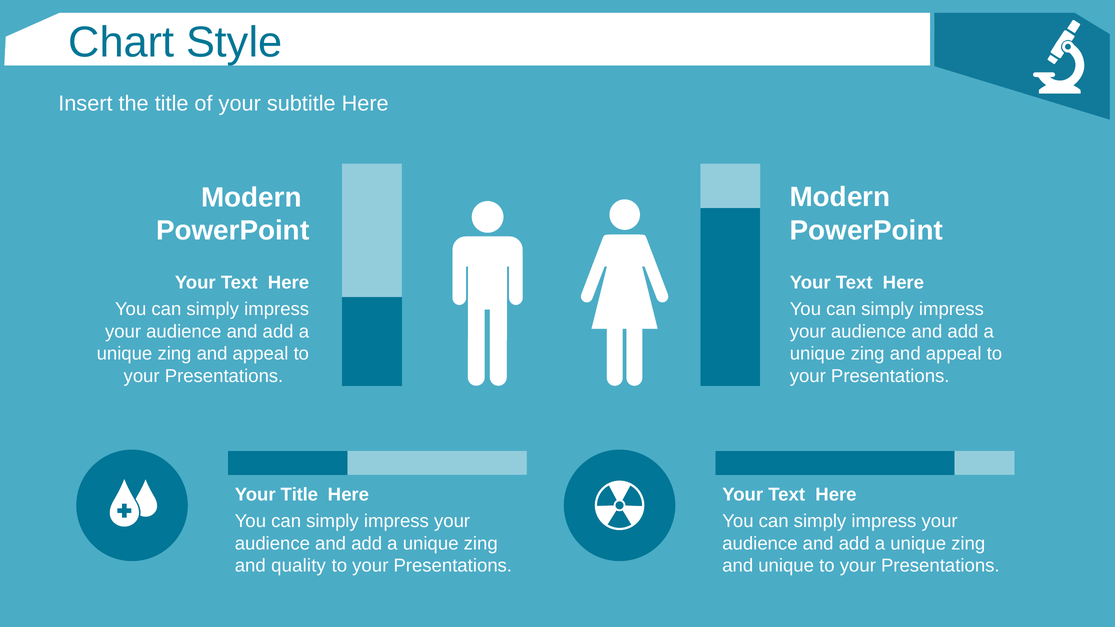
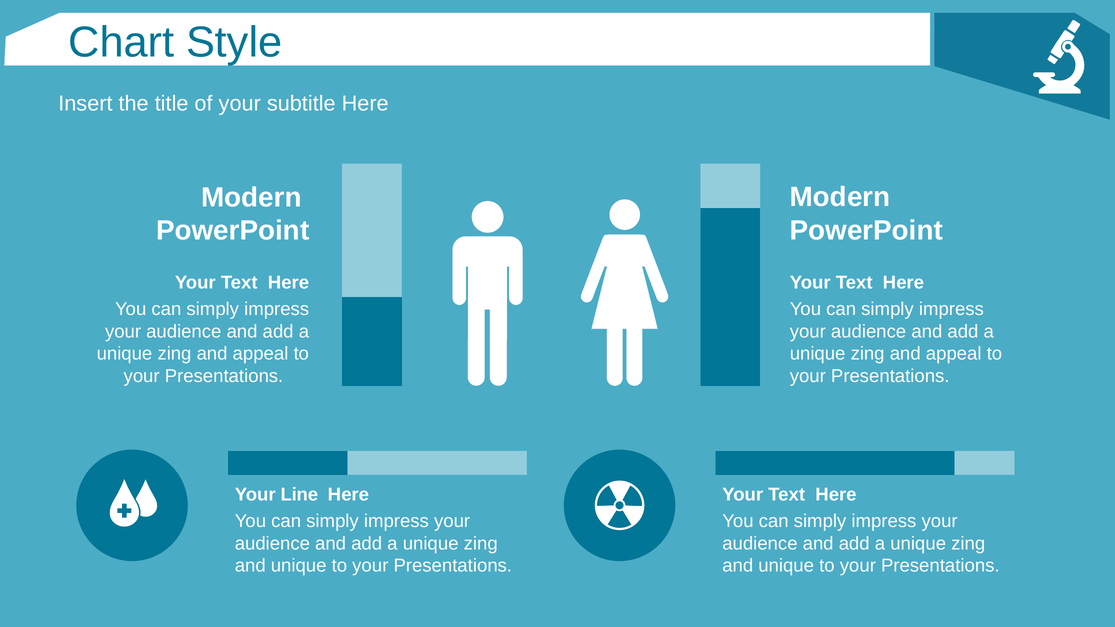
Your Title: Title -> Line
quality at (299, 566): quality -> unique
